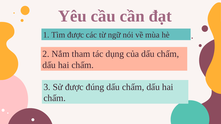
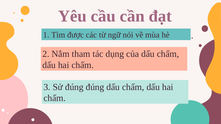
Sử được: được -> đúng
